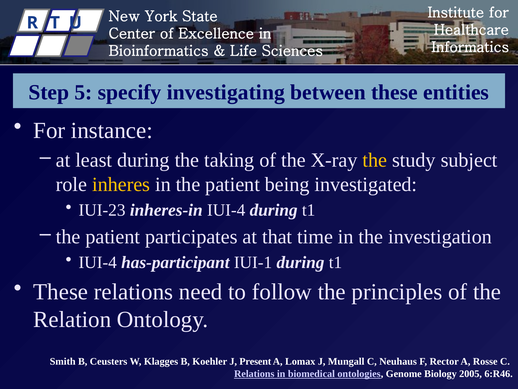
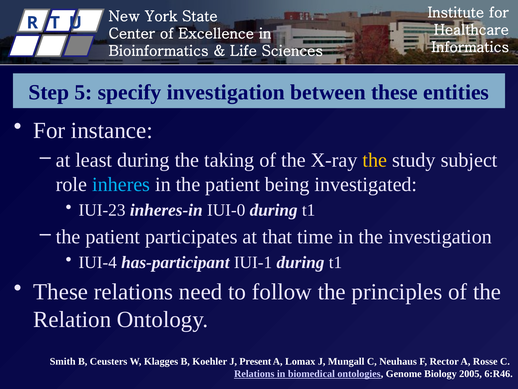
specify investigating: investigating -> investigation
inheres colour: yellow -> light blue
inheres-in IUI-4: IUI-4 -> IUI-0
